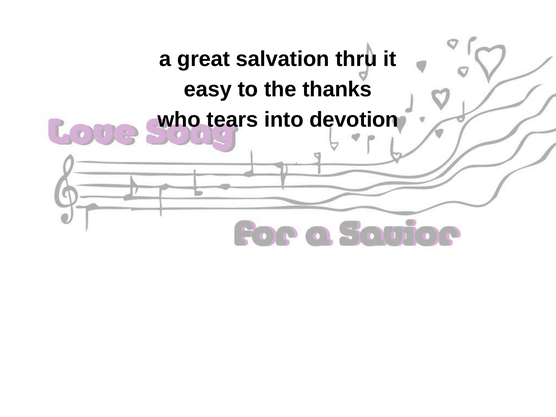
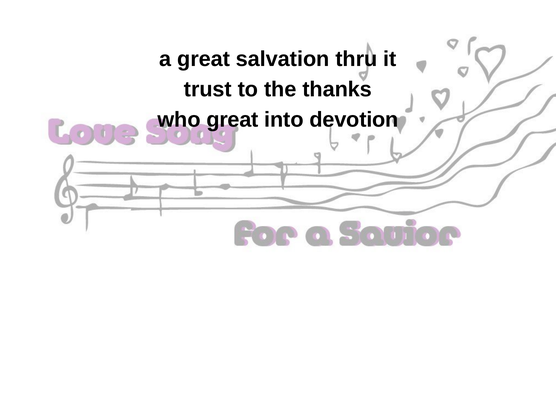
easy: easy -> trust
who tears: tears -> great
